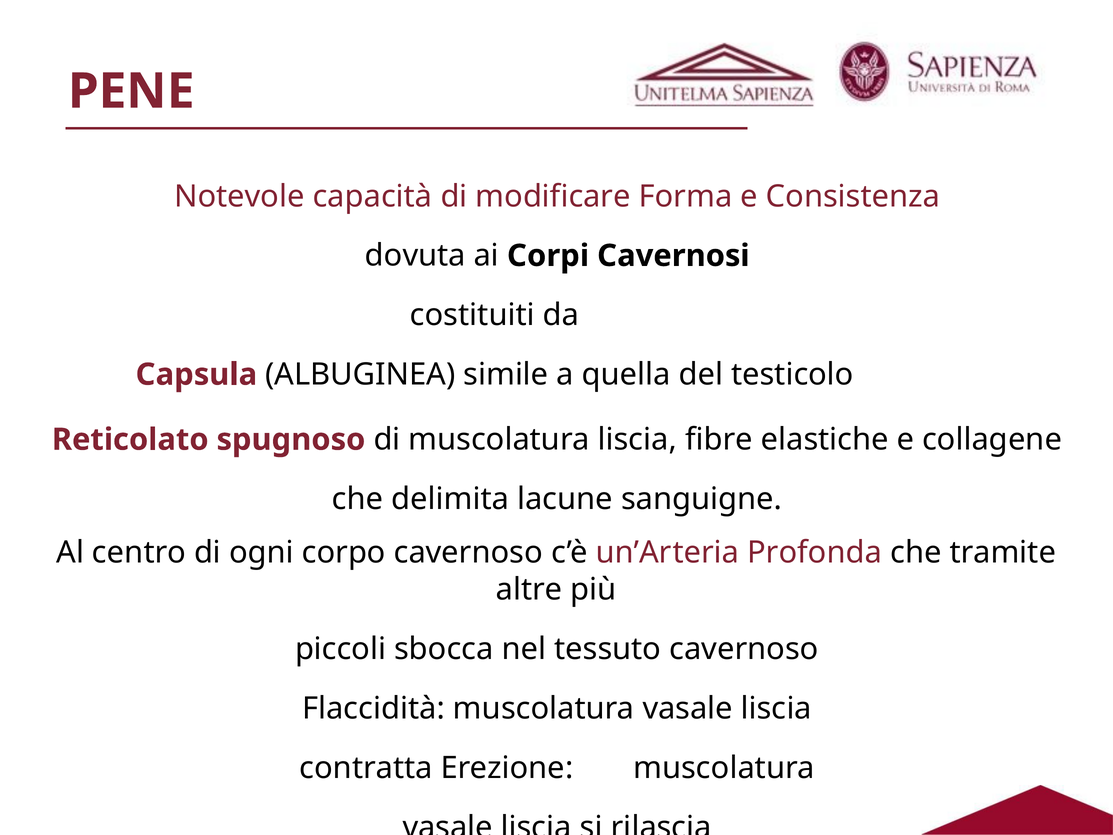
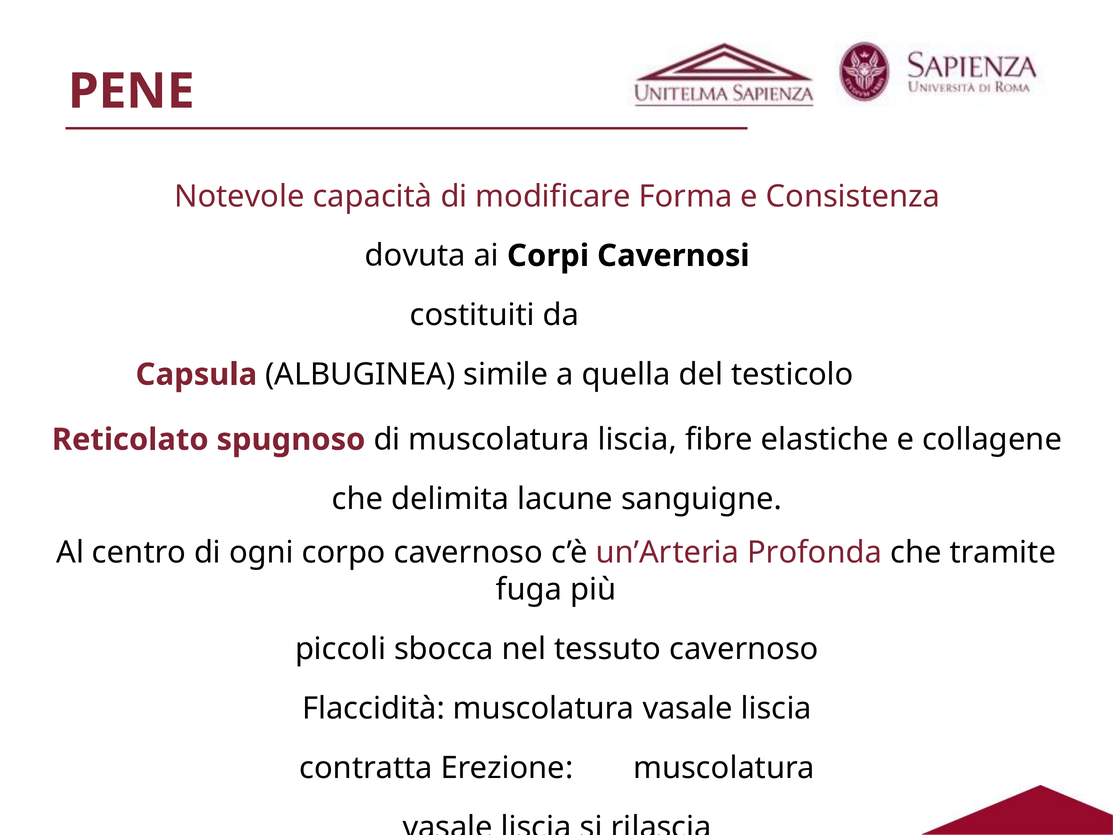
altre: altre -> fuga
